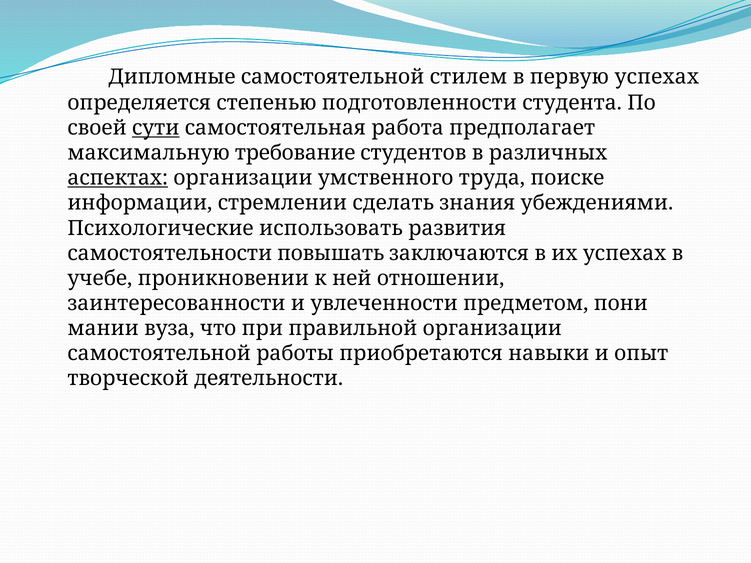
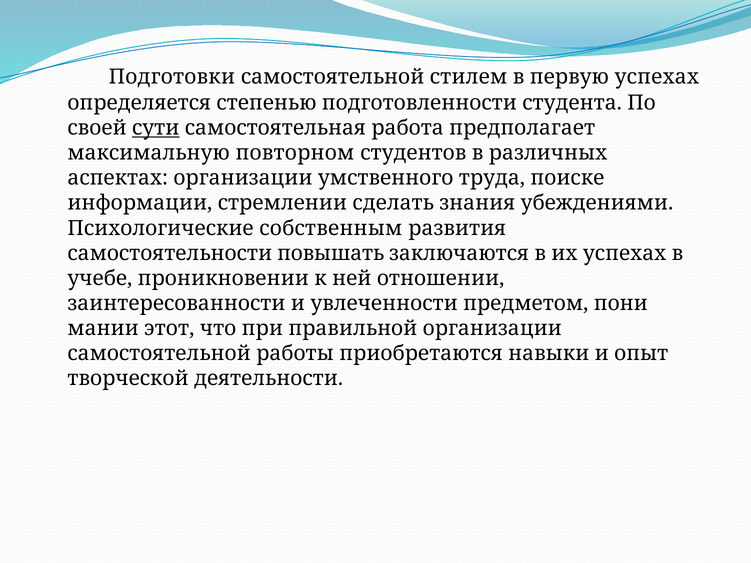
Дипломные: Дипломные -> Подготовки
требование: требование -> повторном
аспектах underline: present -> none
использовать: использовать -> собственным
вуза: вуза -> этот
